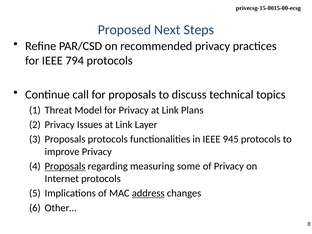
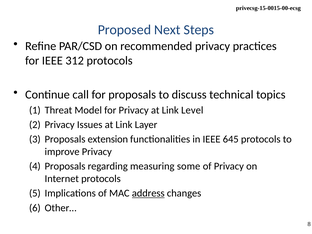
794: 794 -> 312
Plans: Plans -> Level
Proposals protocols: protocols -> extension
945: 945 -> 645
Proposals at (65, 166) underline: present -> none
